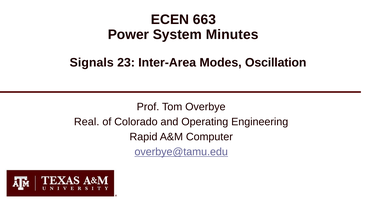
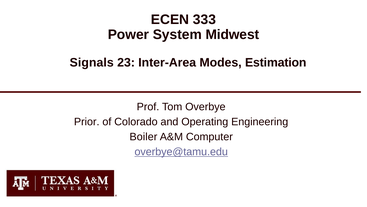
663: 663 -> 333
Minutes: Minutes -> Midwest
Oscillation: Oscillation -> Estimation
Real: Real -> Prior
Rapid: Rapid -> Boiler
